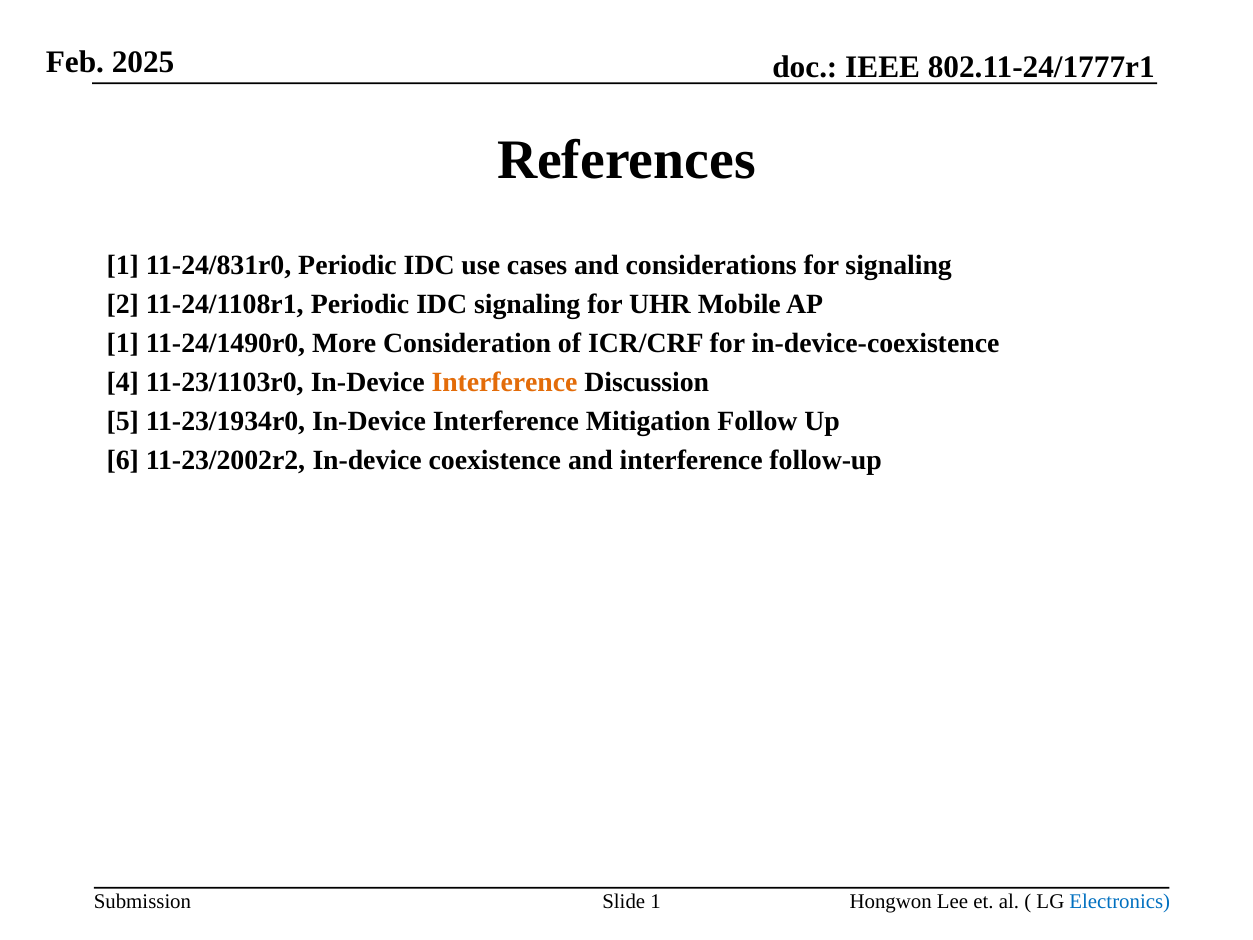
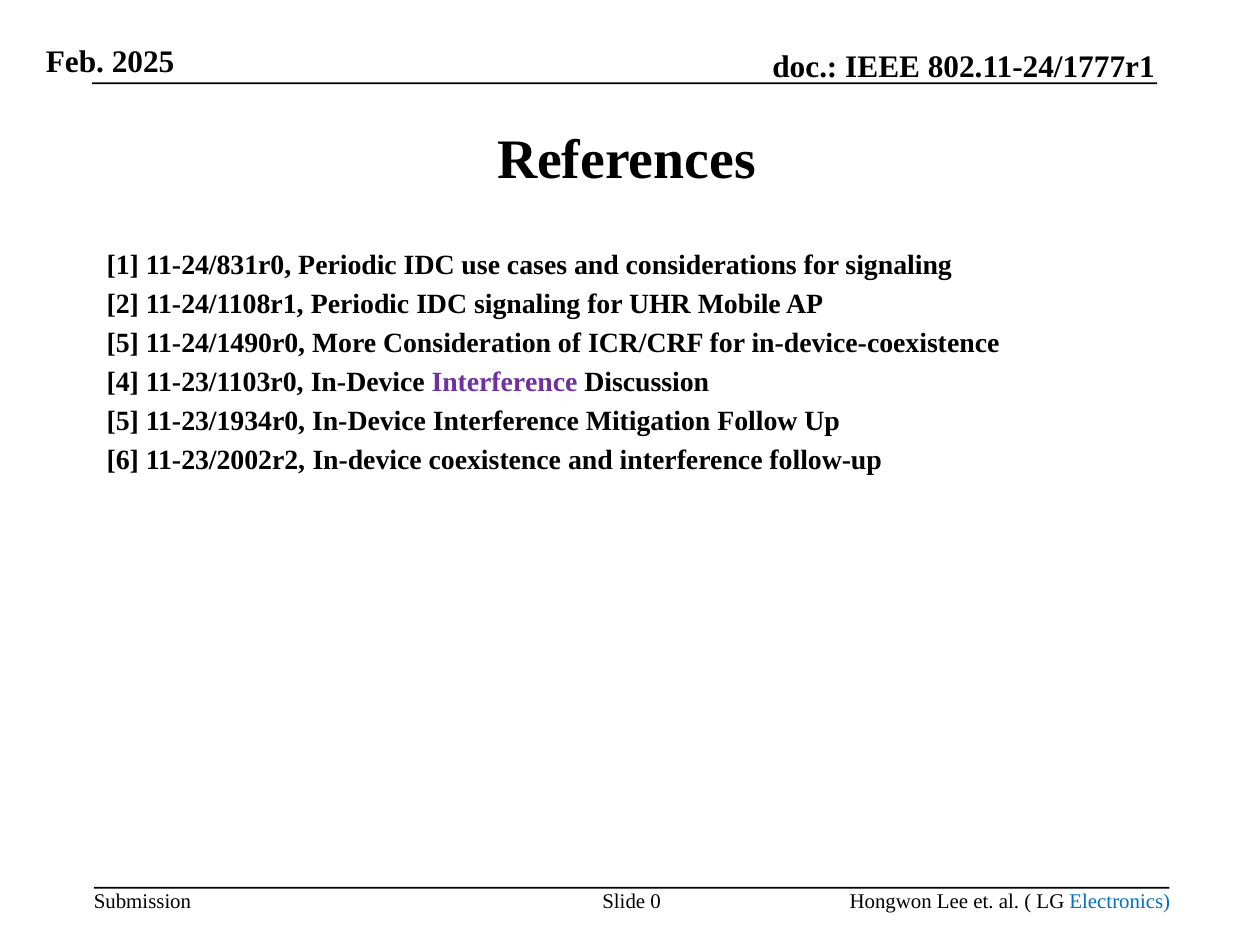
1 at (123, 343): 1 -> 5
Interference at (505, 382) colour: orange -> purple
Slide 1: 1 -> 0
